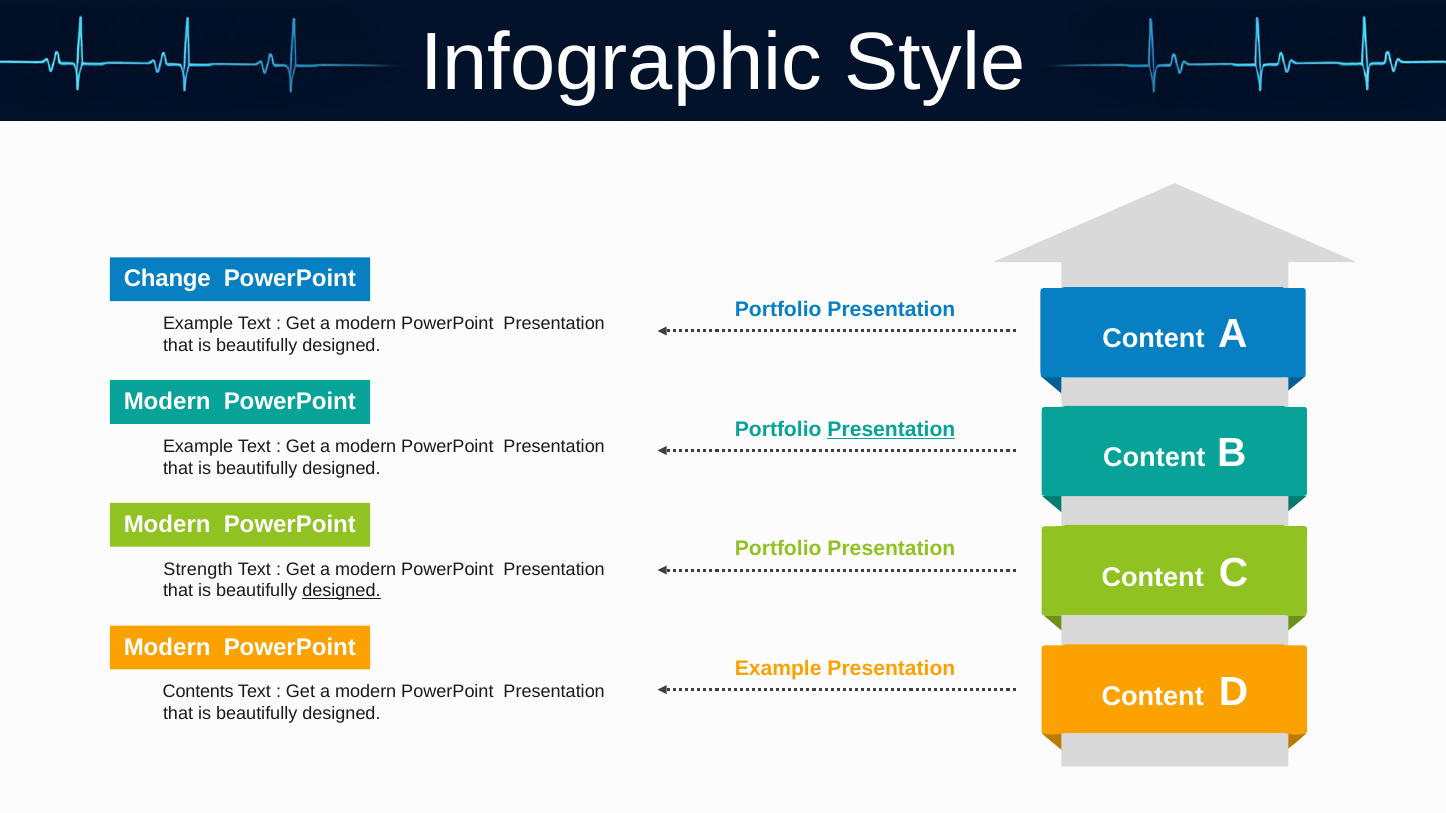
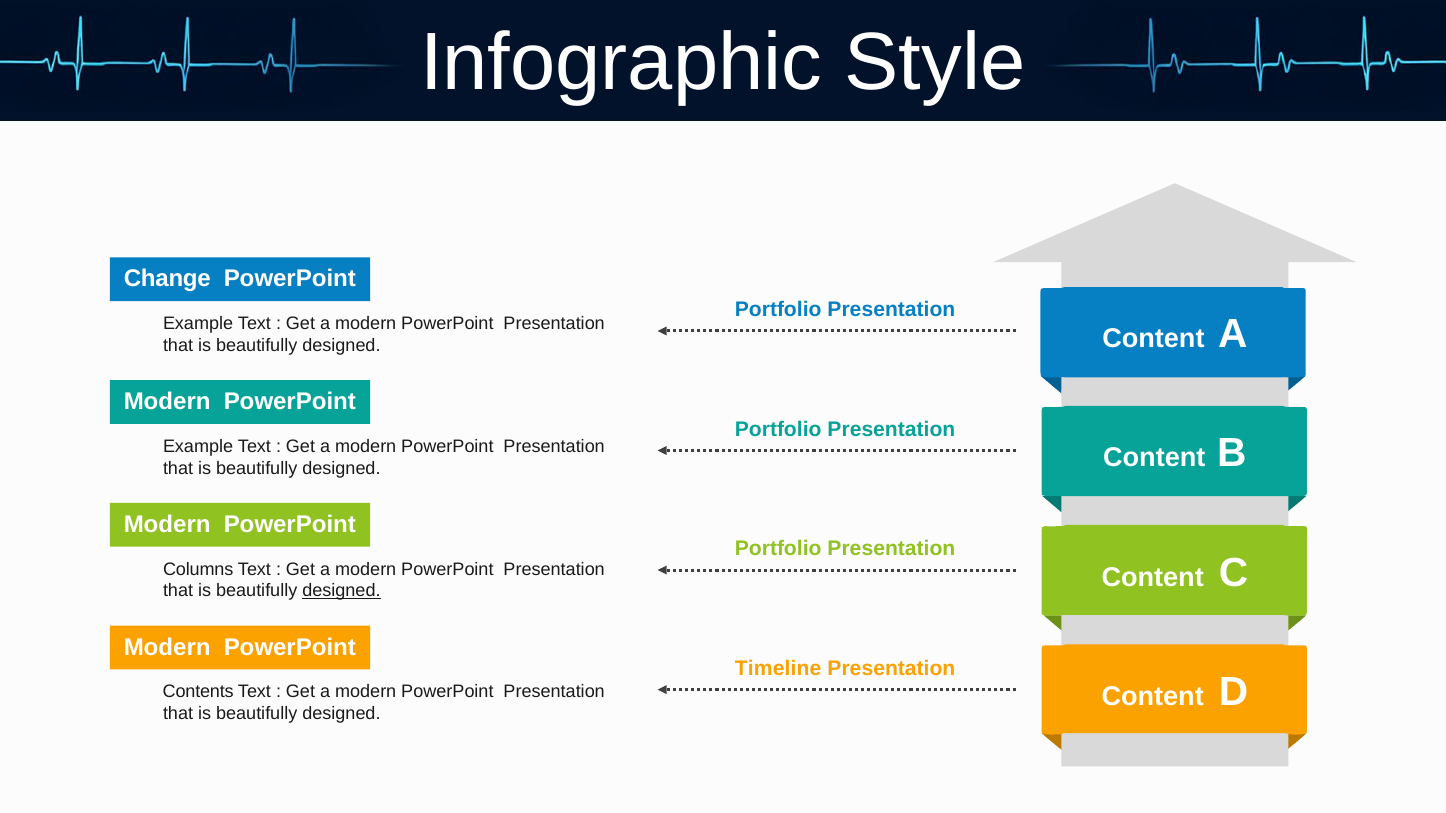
Presentation at (891, 429) underline: present -> none
Strength: Strength -> Columns
Example at (778, 669): Example -> Timeline
